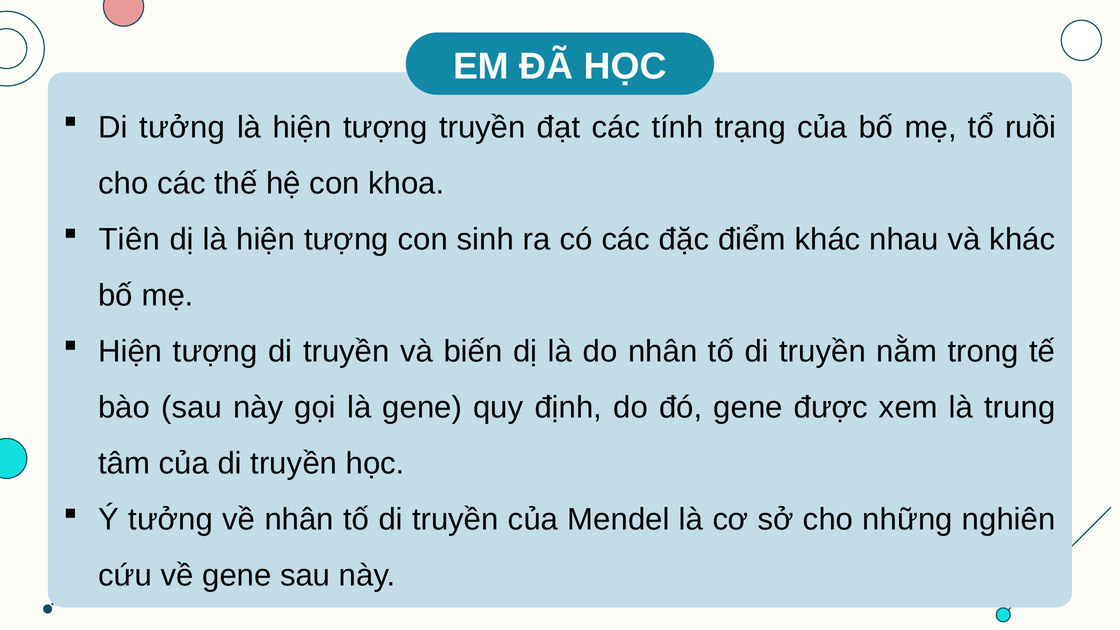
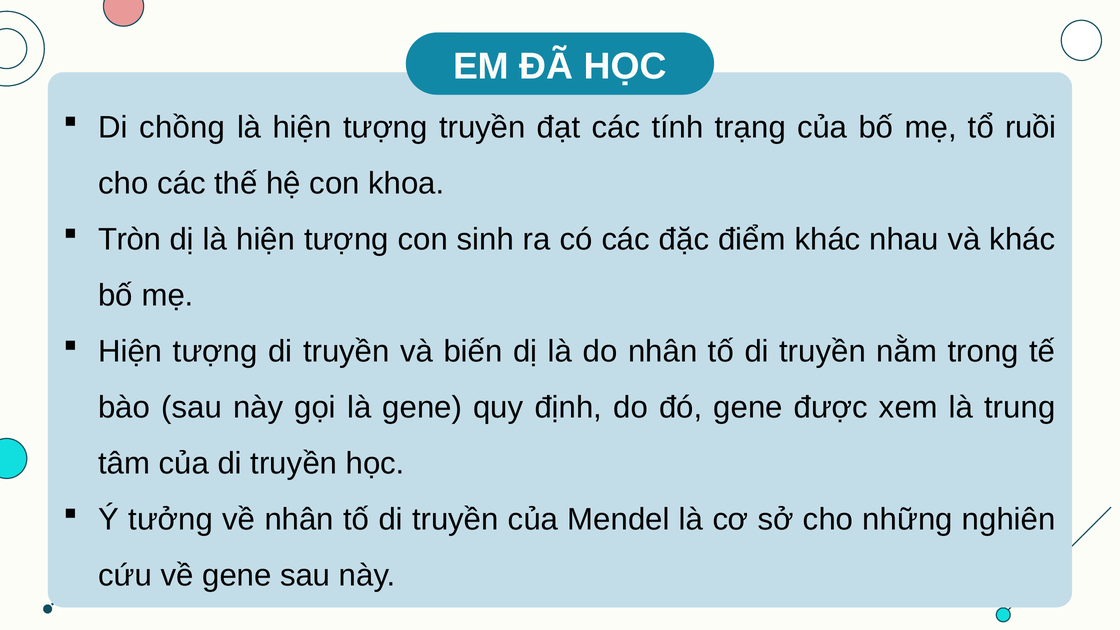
Di tưởng: tưởng -> chồng
Tiên: Tiên -> Tròn
